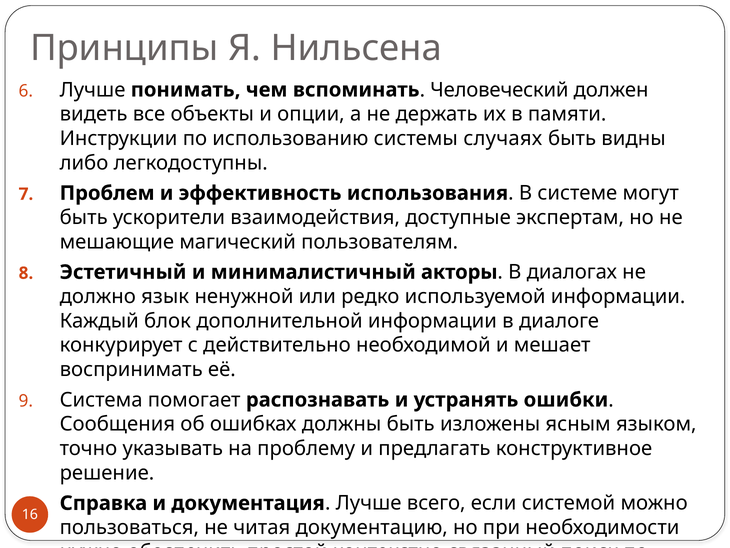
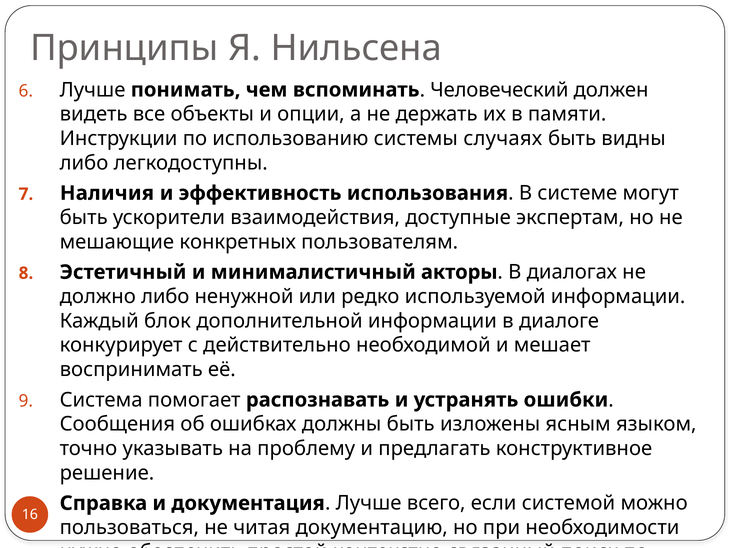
Проблем: Проблем -> Наличия
магический: магический -> конкретных
должно язык: язык -> либо
